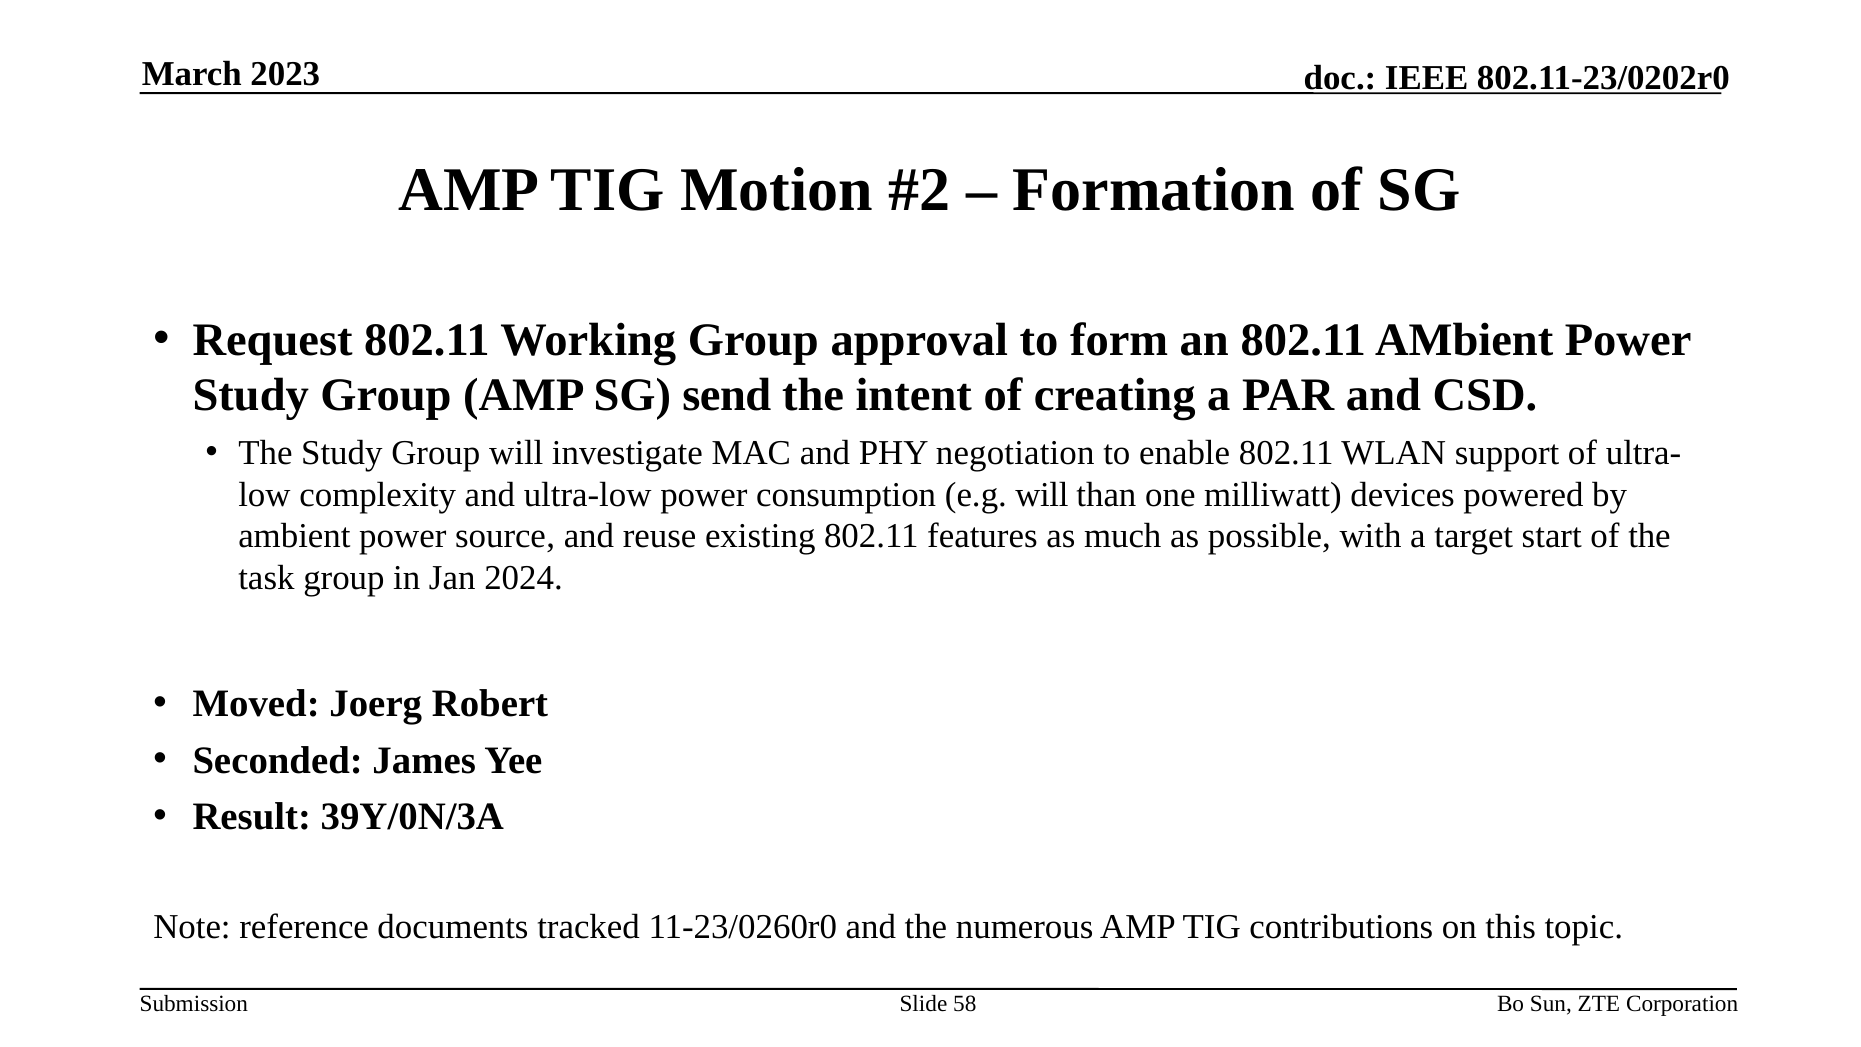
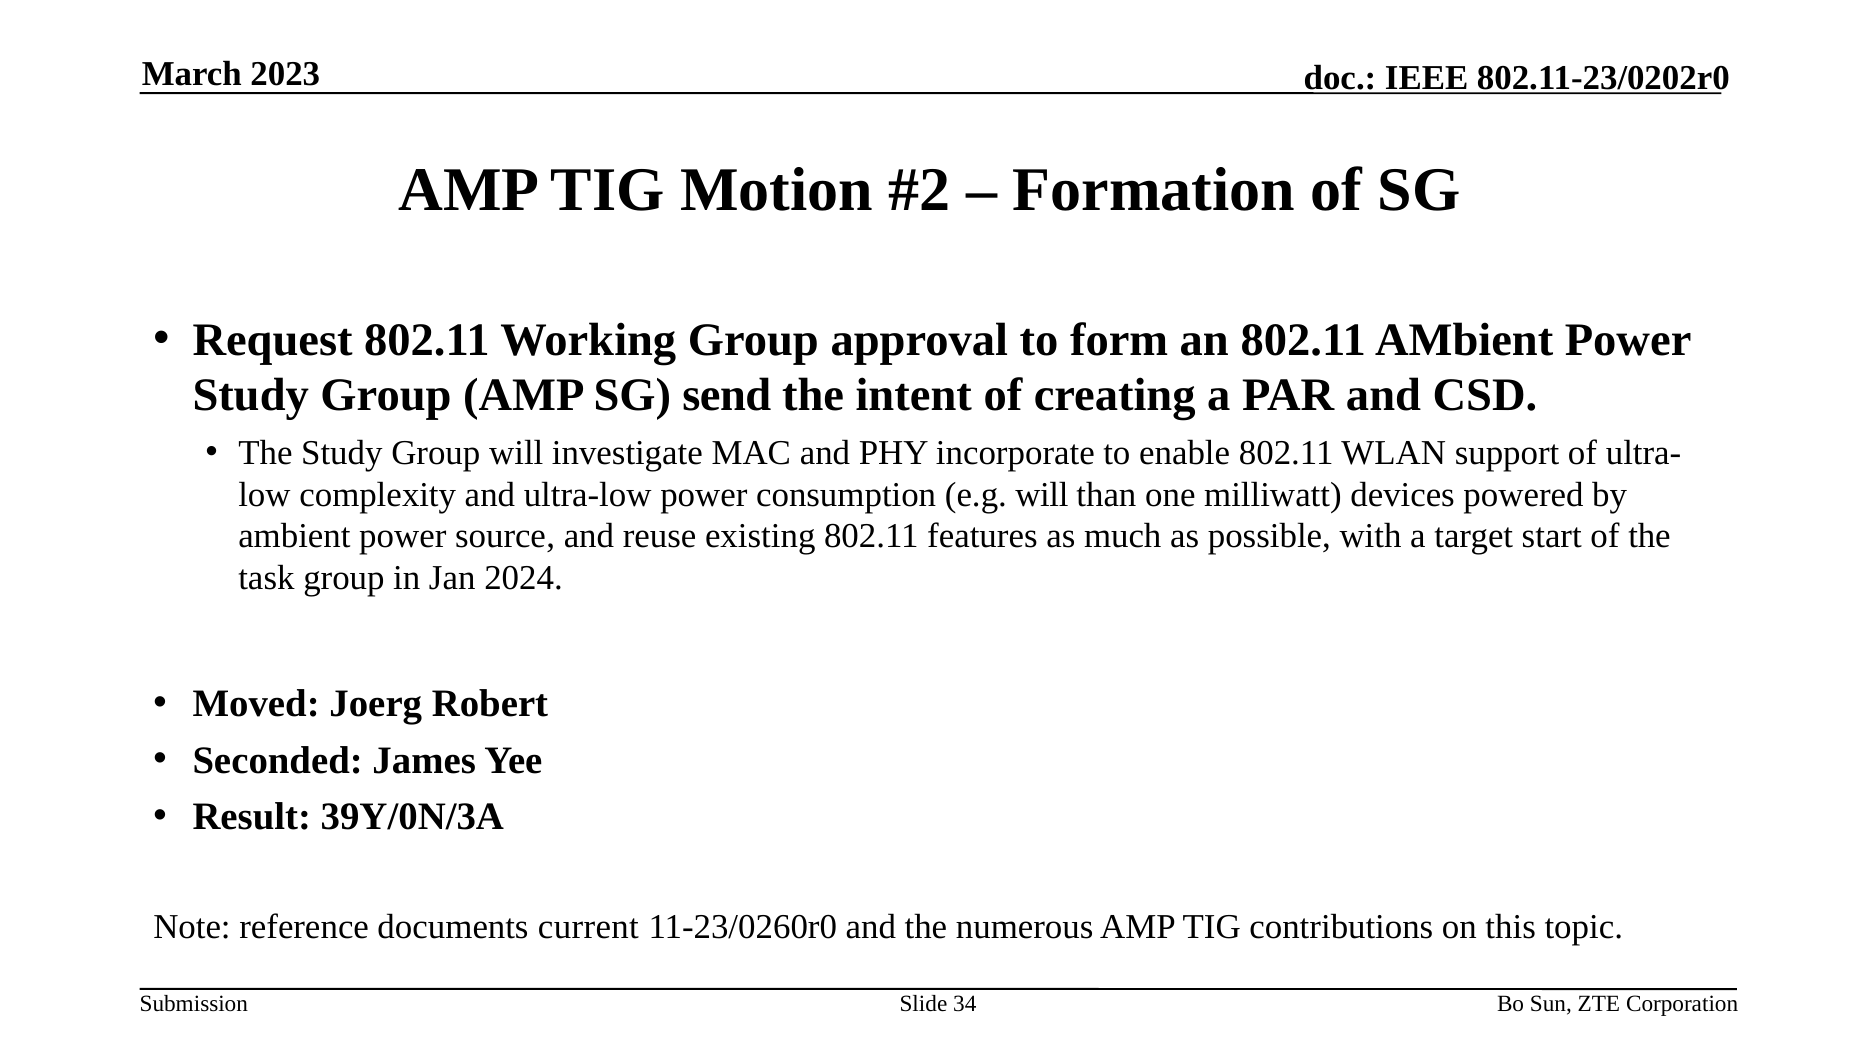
negotiation: negotiation -> incorporate
tracked: tracked -> current
58: 58 -> 34
